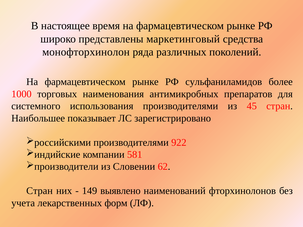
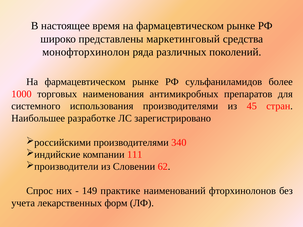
показывает: показывает -> разработке
922: 922 -> 340
581: 581 -> 111
Стран at (40, 191): Стран -> Спрос
выявлено: выявлено -> практике
